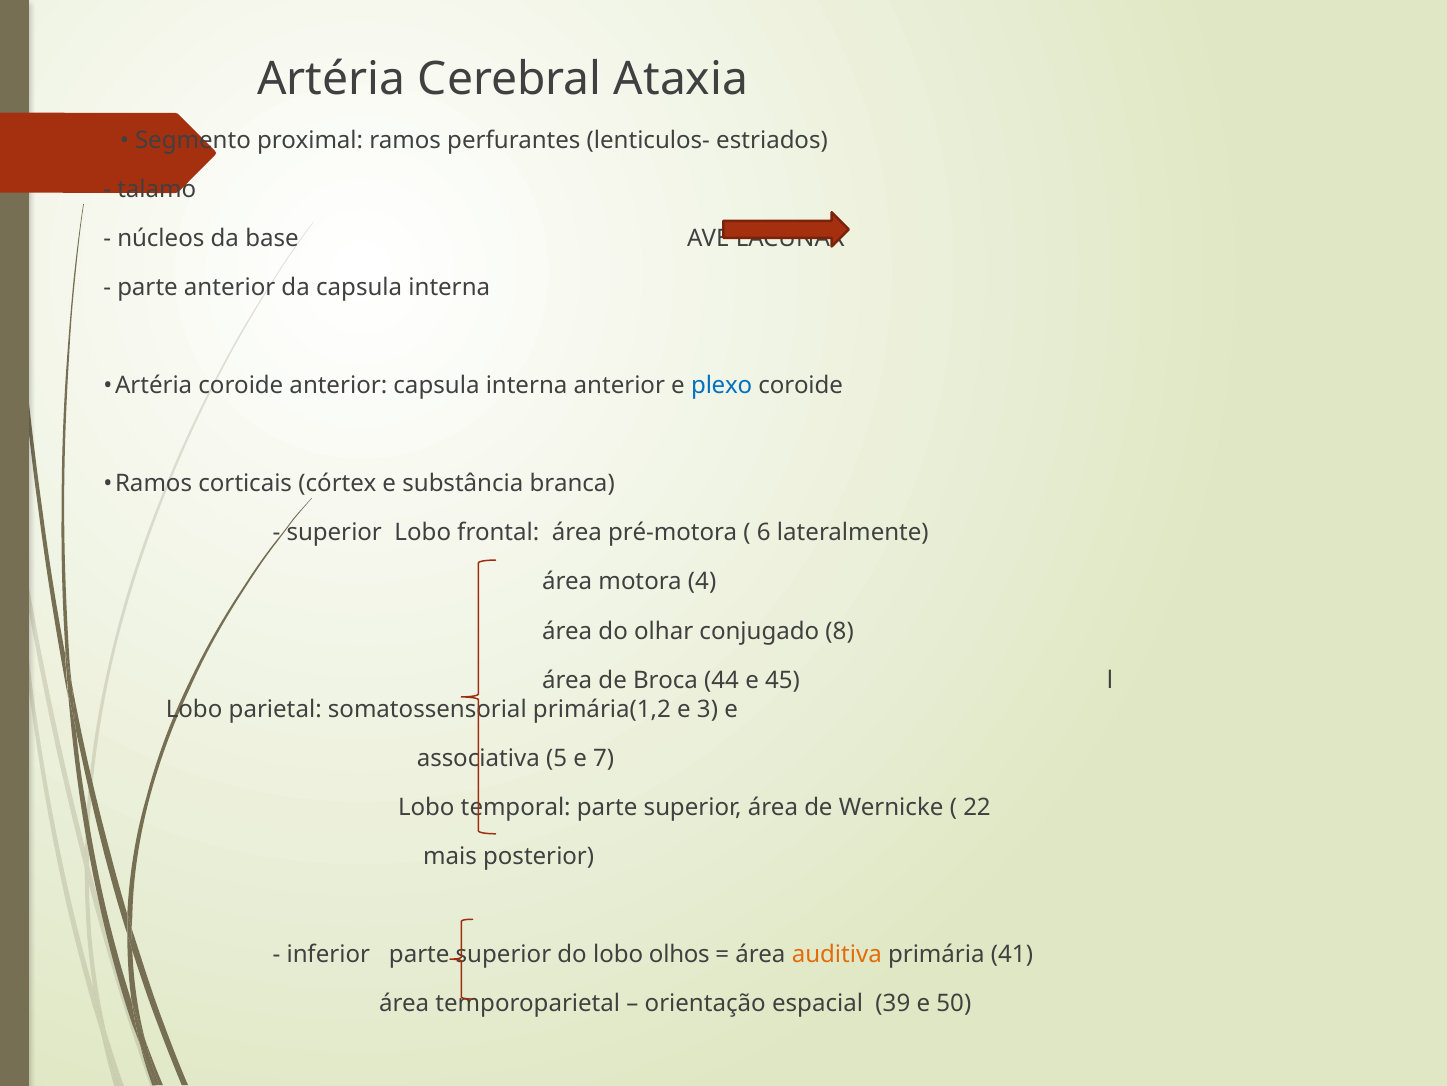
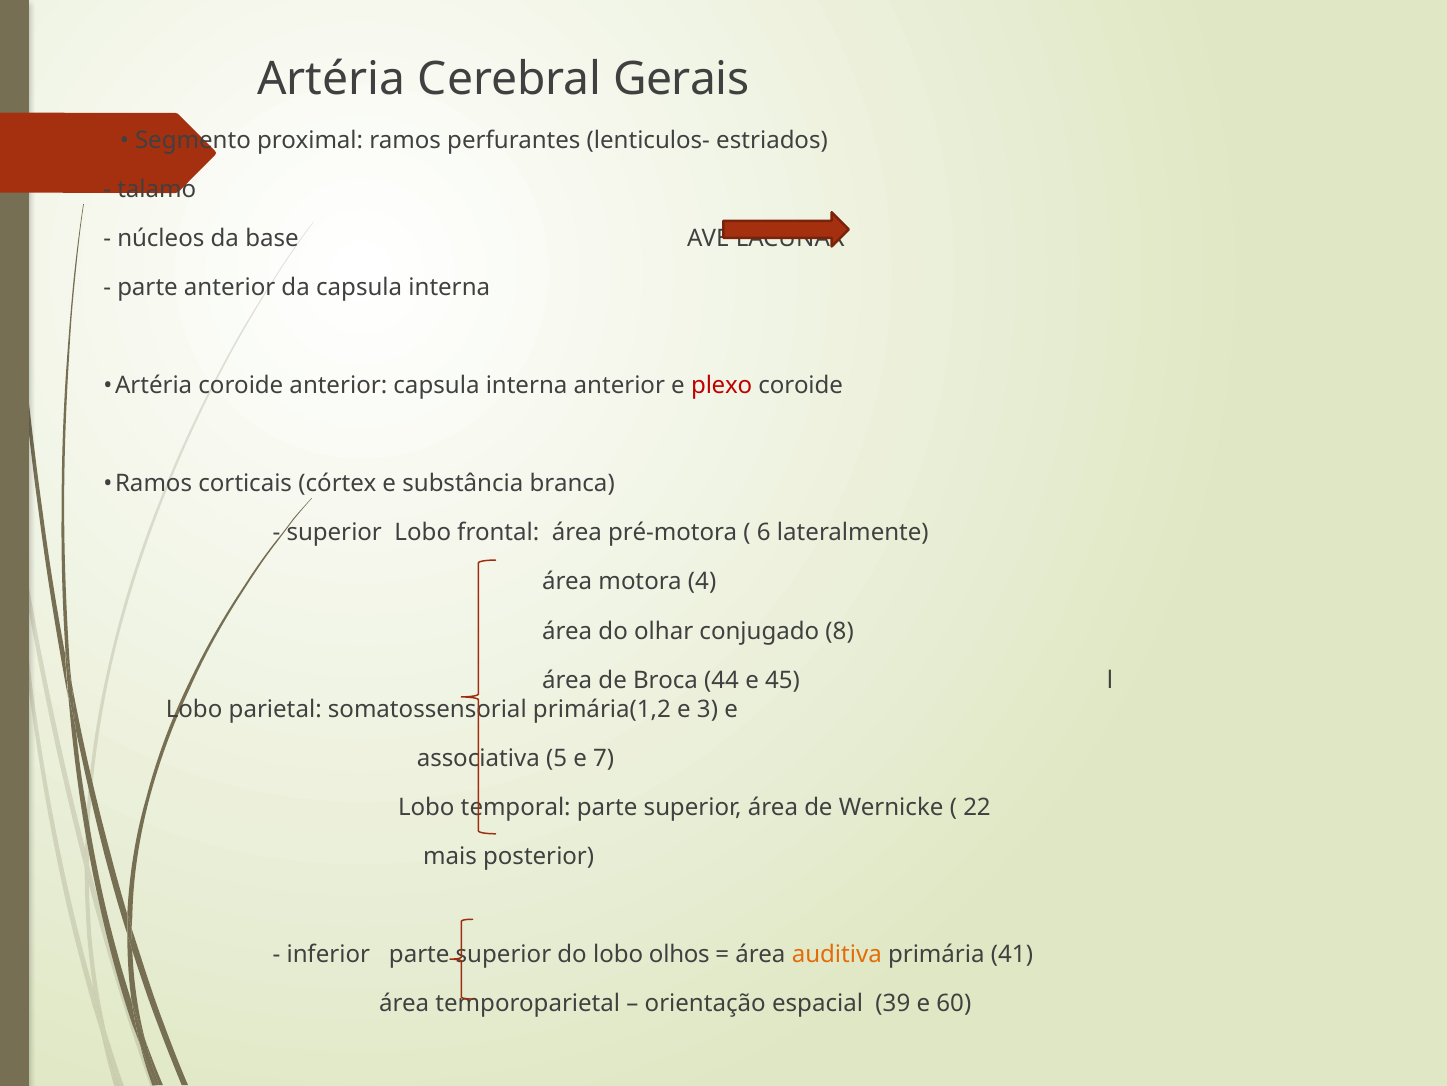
Ataxia: Ataxia -> Gerais
plexo colour: blue -> red
50: 50 -> 60
